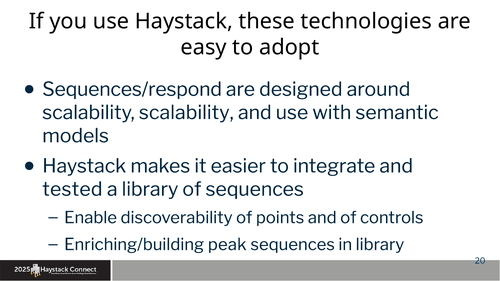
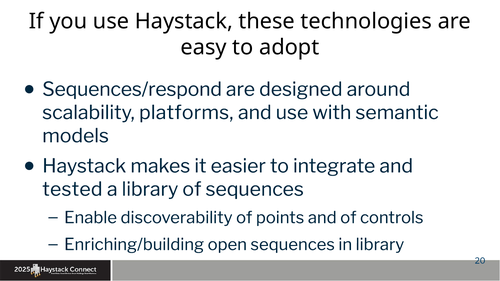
scalability scalability: scalability -> platforms
peak: peak -> open
